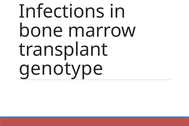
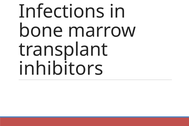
genotype: genotype -> inhibitors
